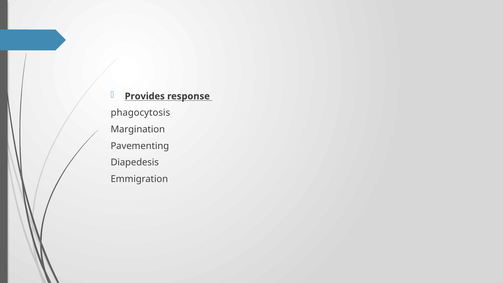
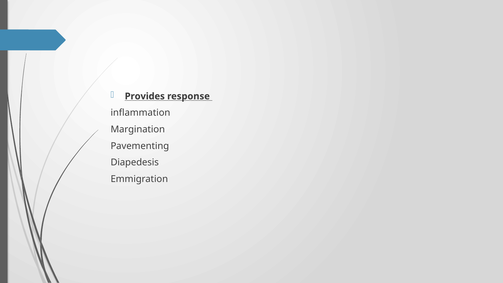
phagocytosis: phagocytosis -> inflammation
